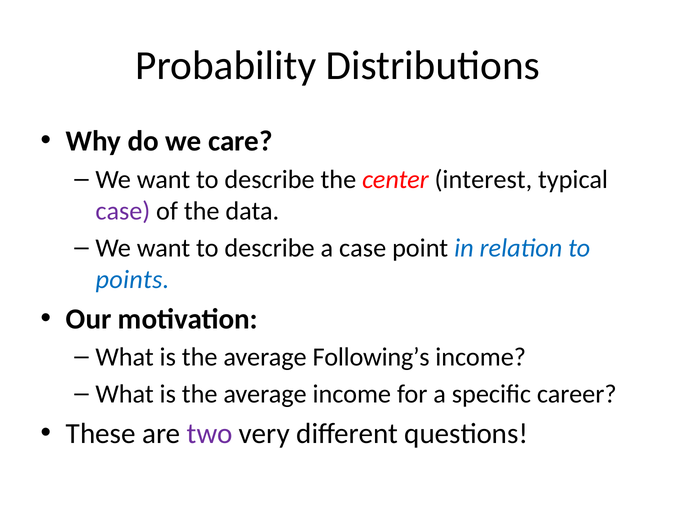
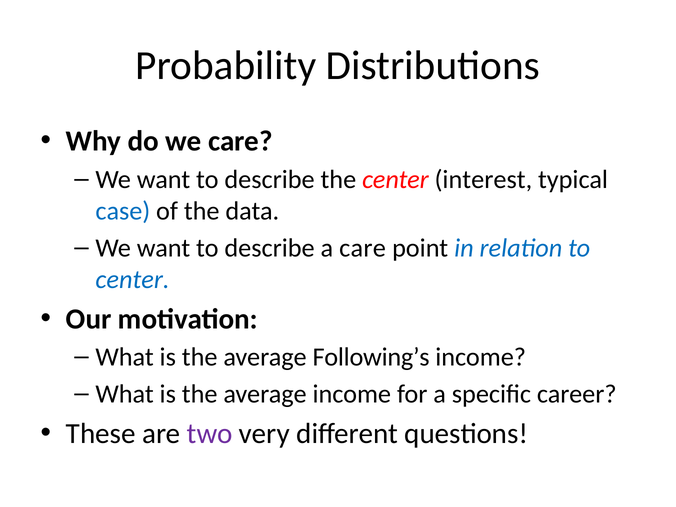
case at (123, 211) colour: purple -> blue
a case: case -> care
points at (132, 279): points -> center
